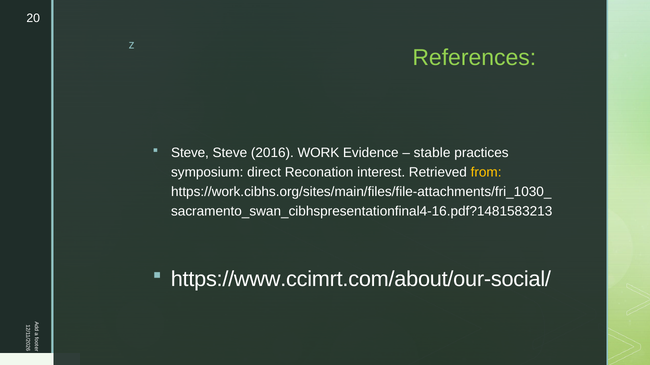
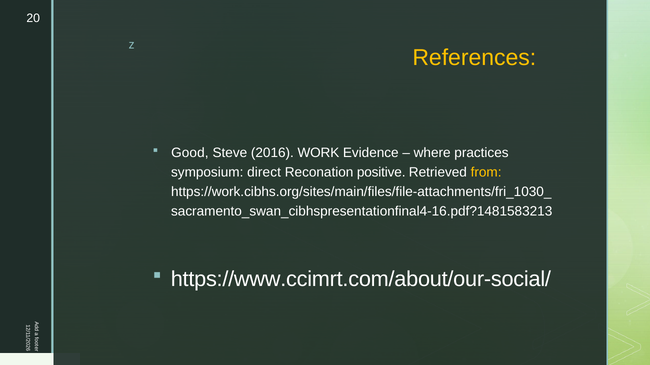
References colour: light green -> yellow
Steve at (190, 153): Steve -> Good
stable: stable -> where
interest: interest -> positive
